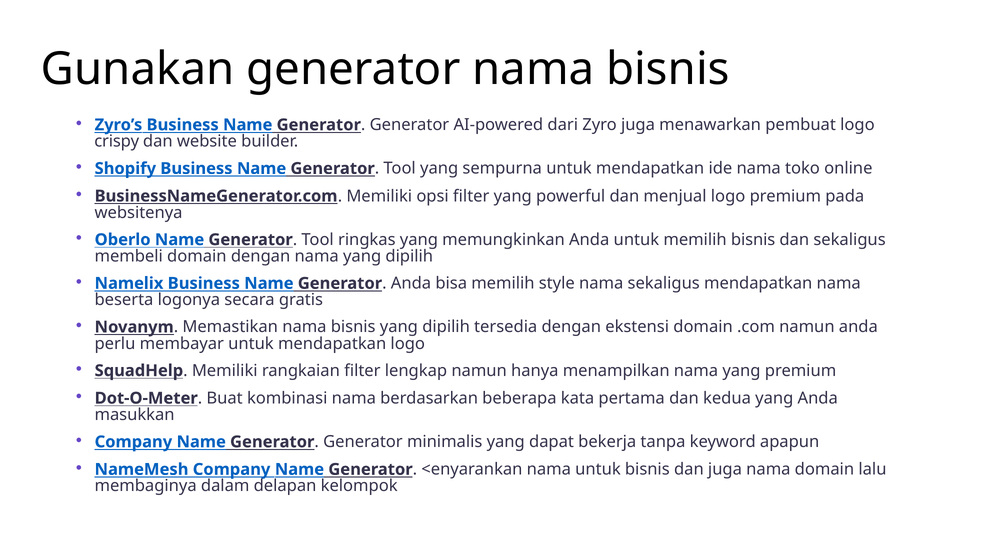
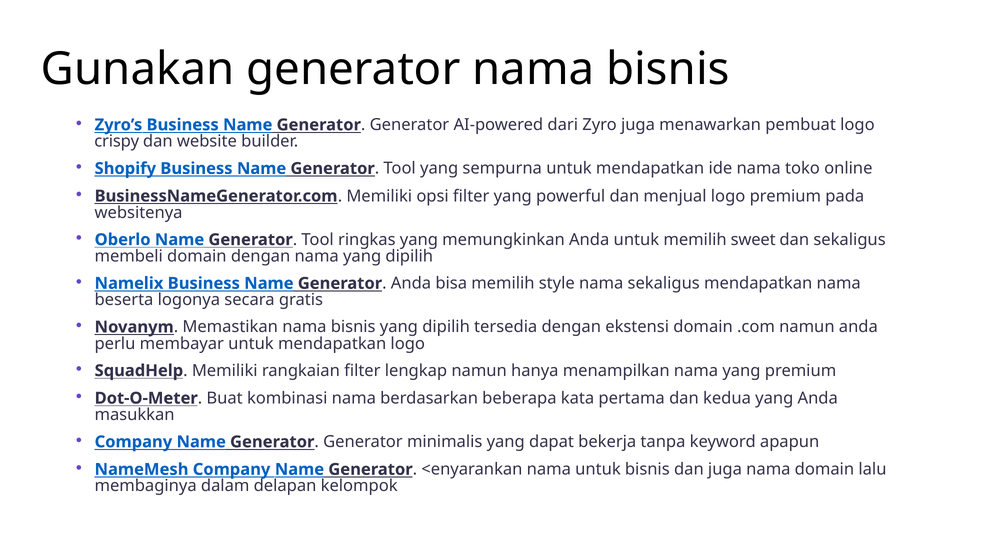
memilih bisnis: bisnis -> sweet
